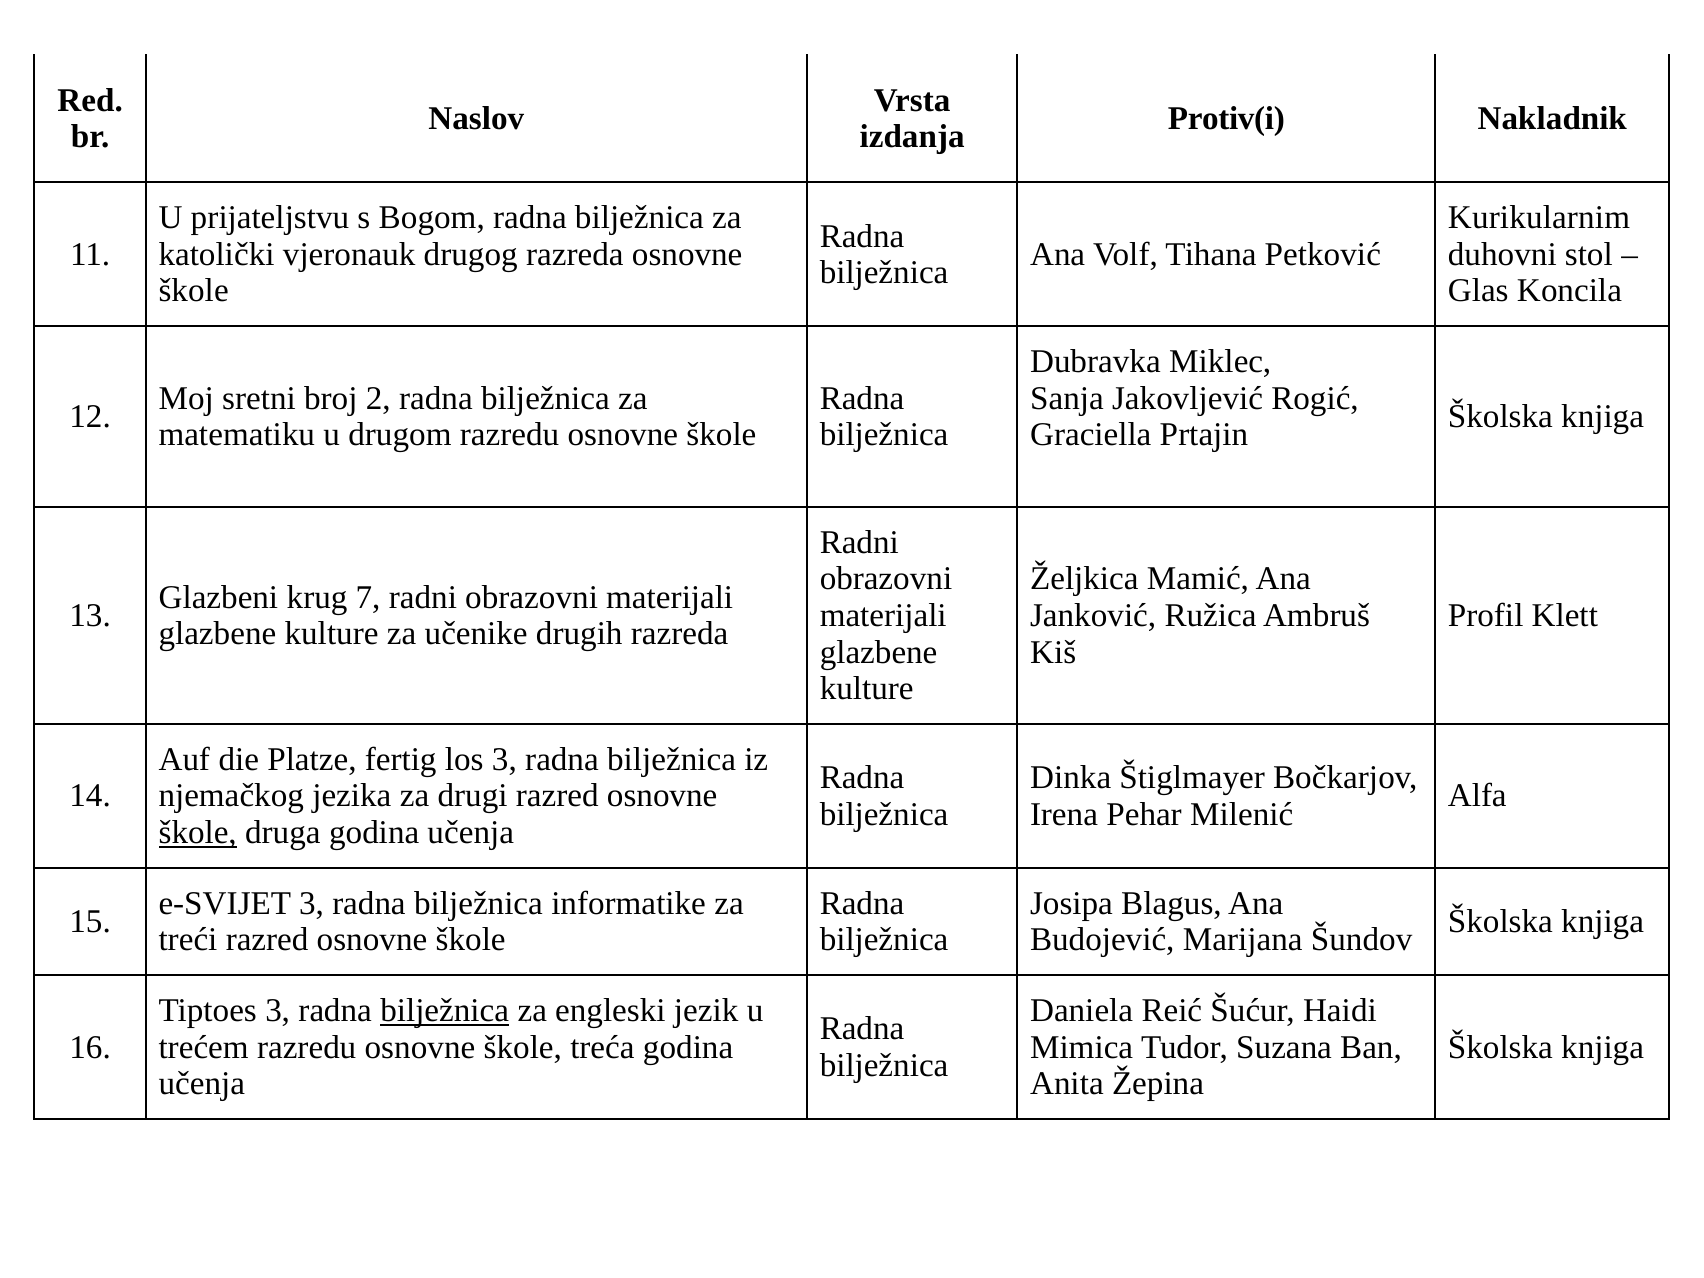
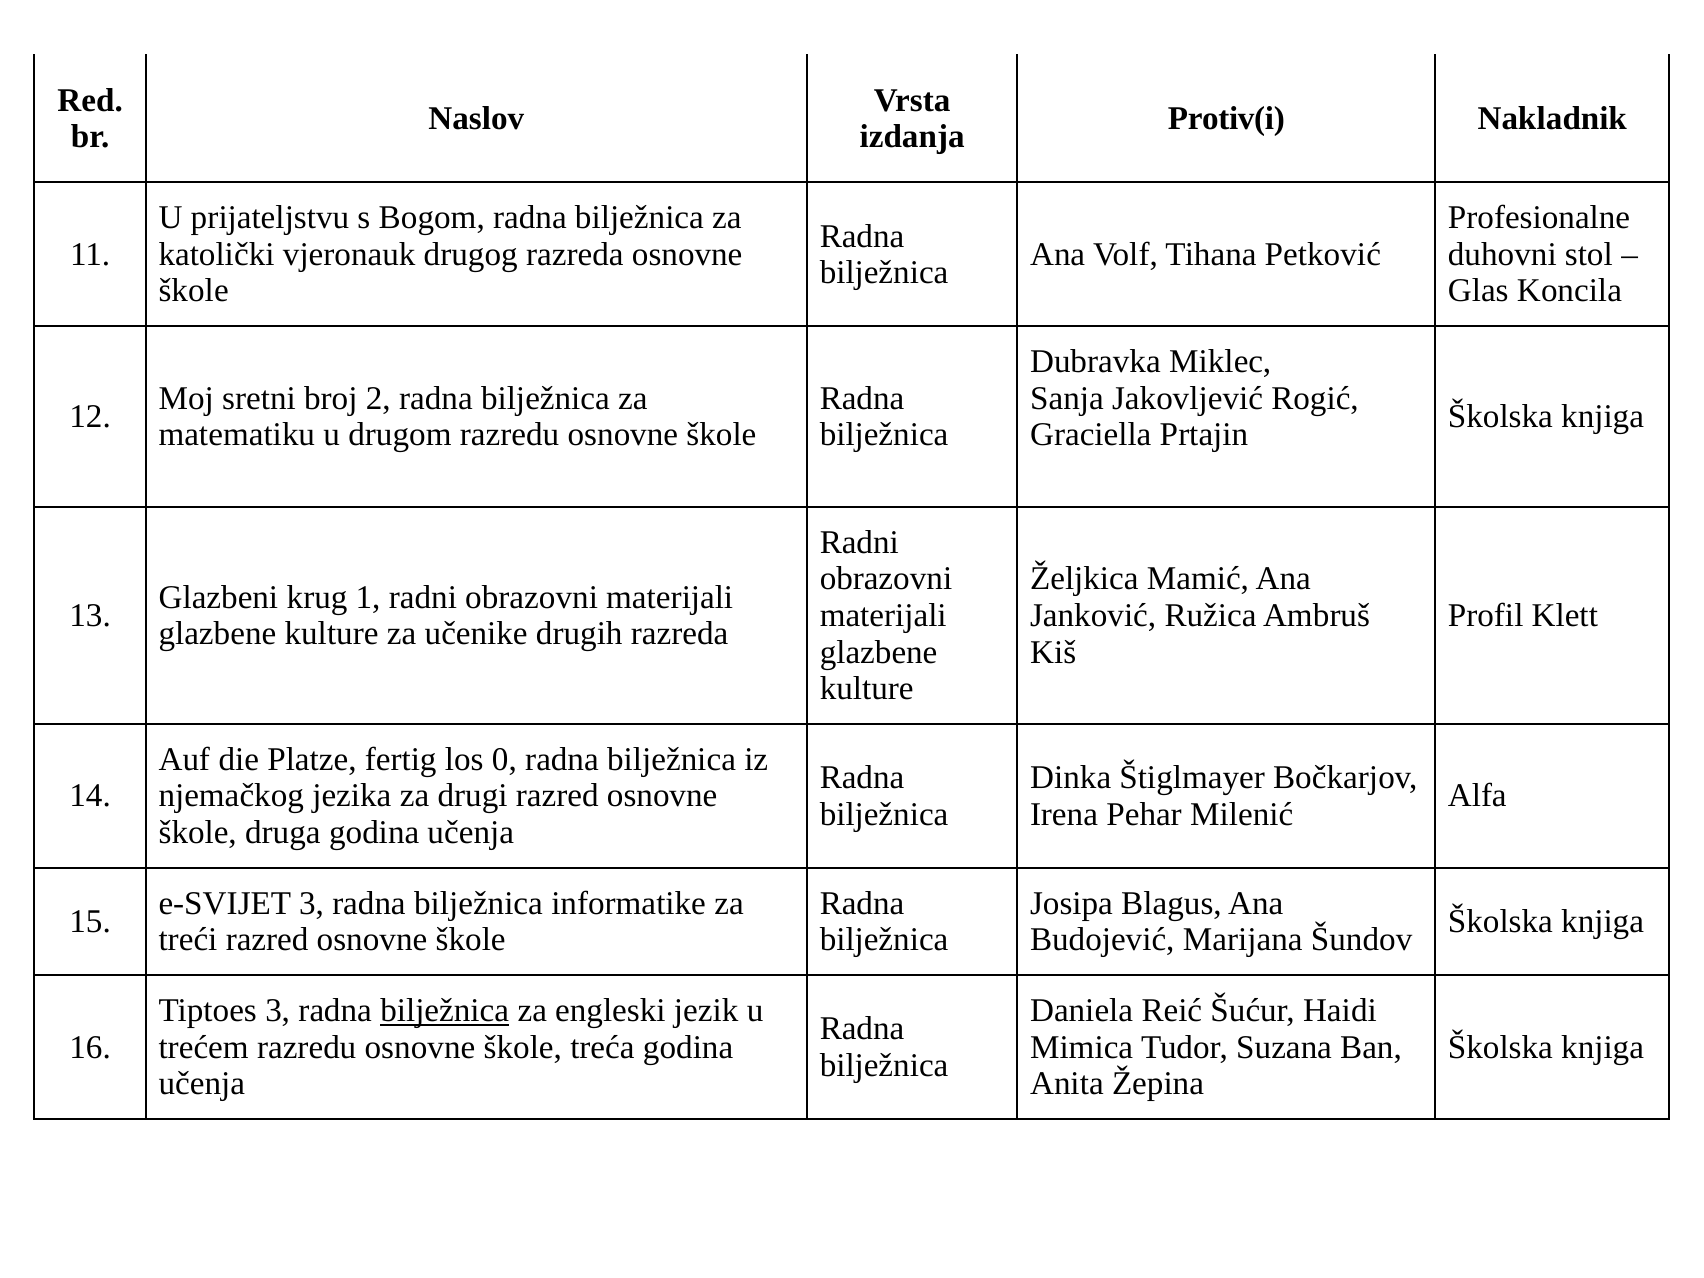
Kurikularnim: Kurikularnim -> Profesionalne
7: 7 -> 1
los 3: 3 -> 0
škole at (198, 833) underline: present -> none
